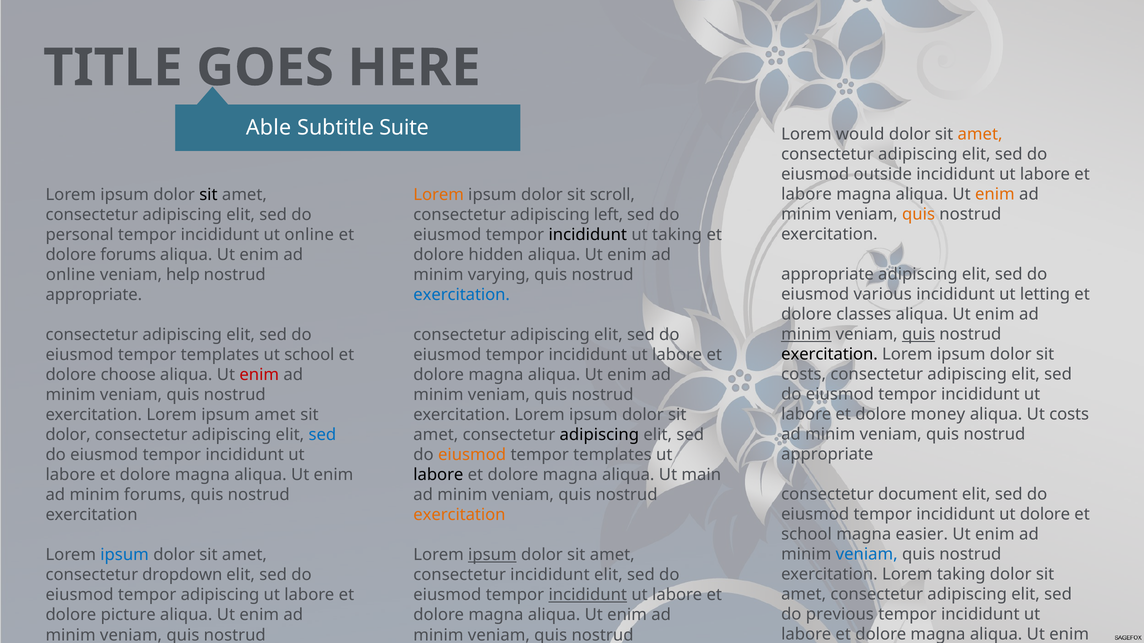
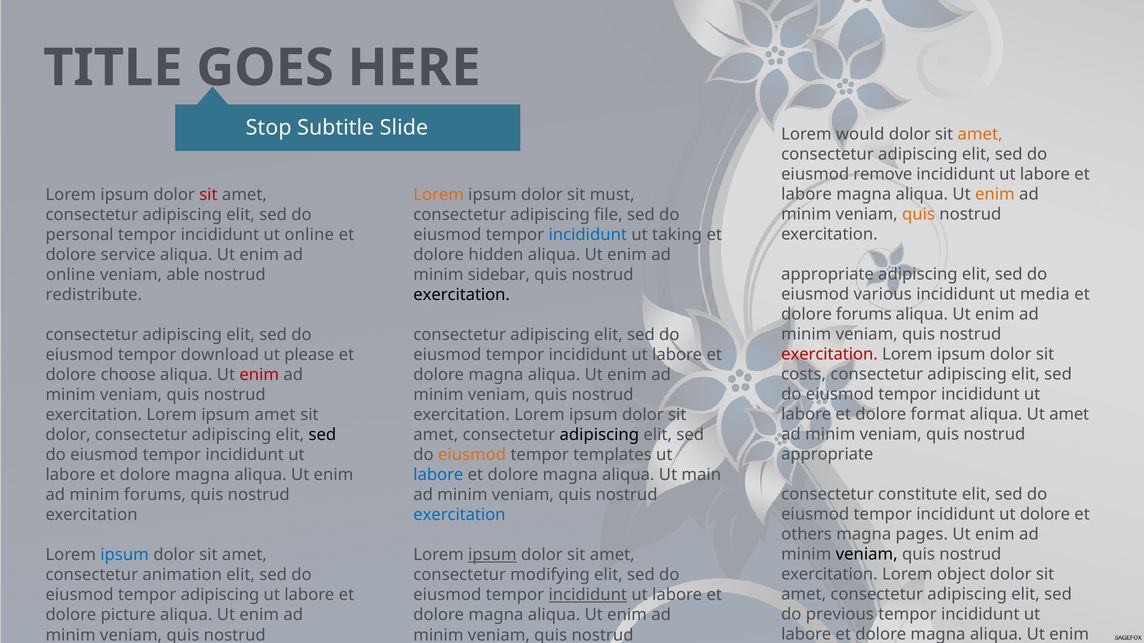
Able: Able -> Stop
Suite: Suite -> Slide
outside: outside -> remove
sit at (208, 195) colour: black -> red
scroll: scroll -> must
left: left -> file
incididunt at (588, 235) colour: black -> blue
dolore forums: forums -> service
help: help -> able
varying: varying -> sidebar
letting: letting -> media
appropriate at (94, 295): appropriate -> redistribute
exercitation at (462, 295) colour: blue -> black
dolore classes: classes -> forums
minim at (806, 334) underline: present -> none
quis at (919, 334) underline: present -> none
exercitation at (829, 354) colour: black -> red
templates at (220, 355): templates -> download
ut school: school -> please
money: money -> format
Ut costs: costs -> amet
sed at (322, 435) colour: blue -> black
labore at (438, 475) colour: black -> blue
document: document -> constitute
exercitation at (459, 515) colour: orange -> blue
school at (807, 535): school -> others
easier: easier -> pages
veniam at (867, 555) colour: blue -> black
Lorem taking: taking -> object
dropdown: dropdown -> animation
consectetur incididunt: incididunt -> modifying
